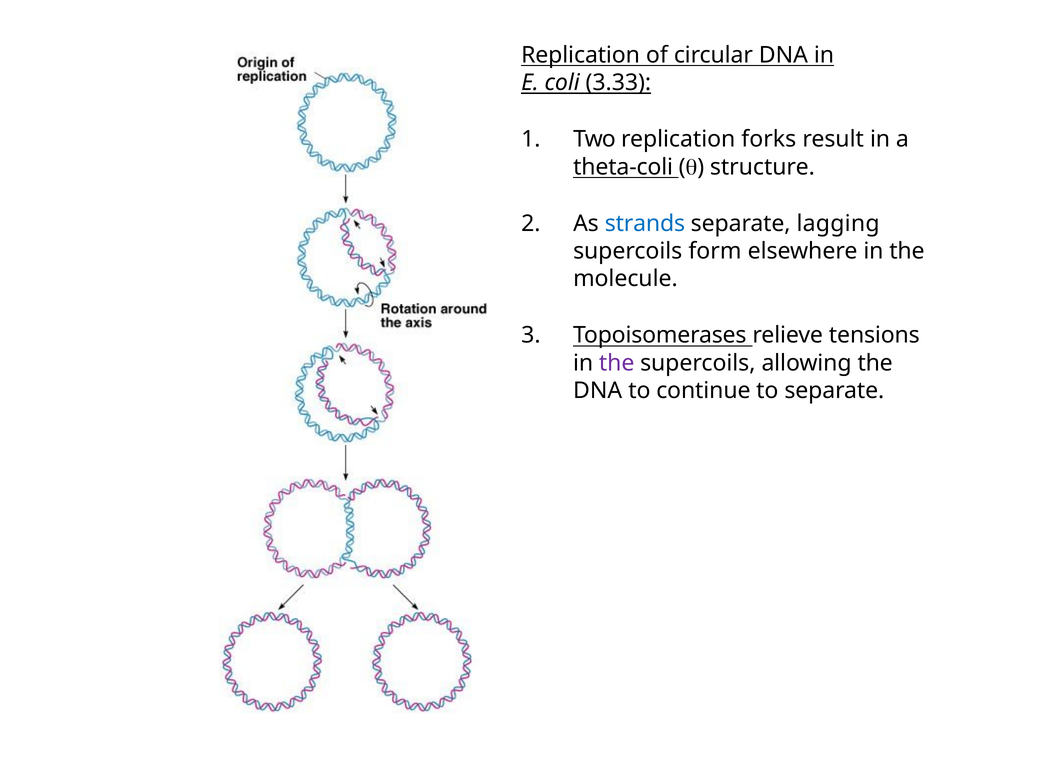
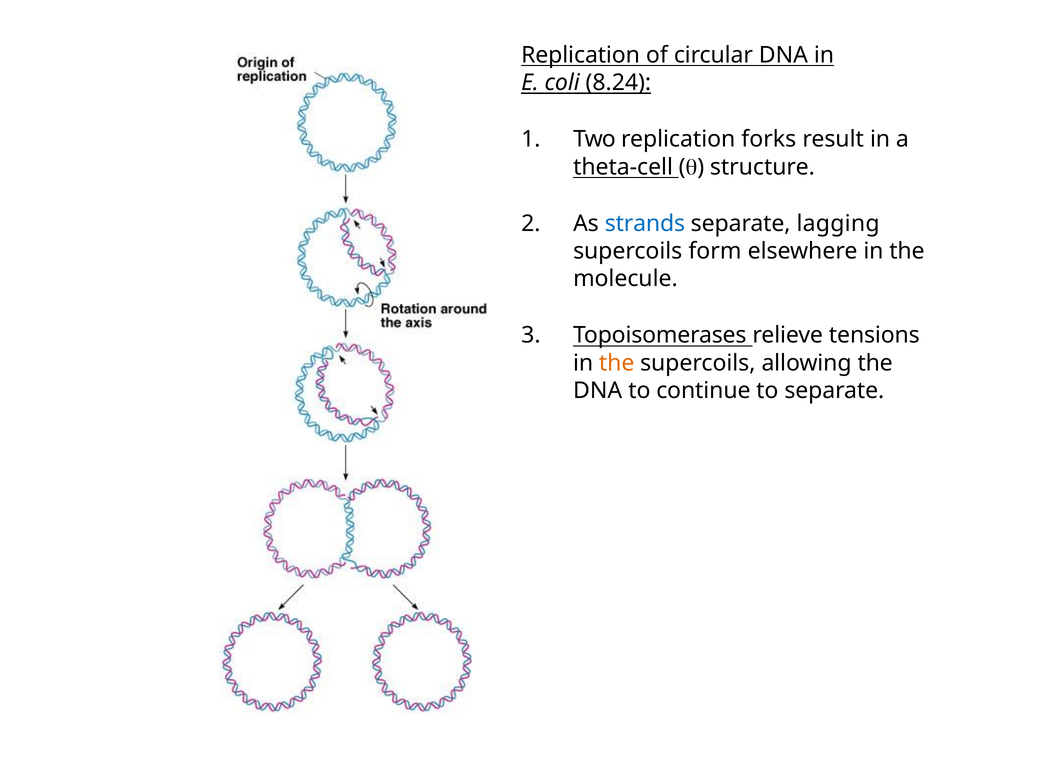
3.33: 3.33 -> 8.24
theta-coli: theta-coli -> theta-cell
the at (617, 363) colour: purple -> orange
